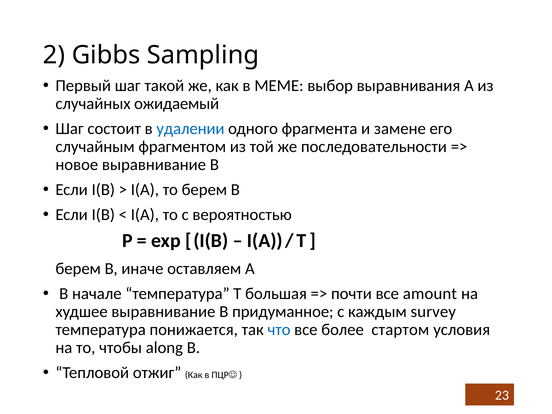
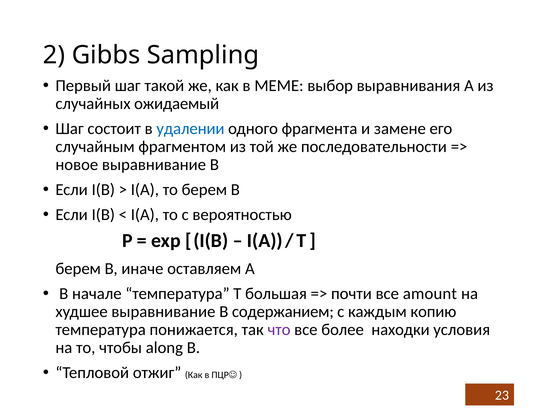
придуманное: придуманное -> содержанием
survey: survey -> копию
что colour: blue -> purple
стартом: стартом -> находки
